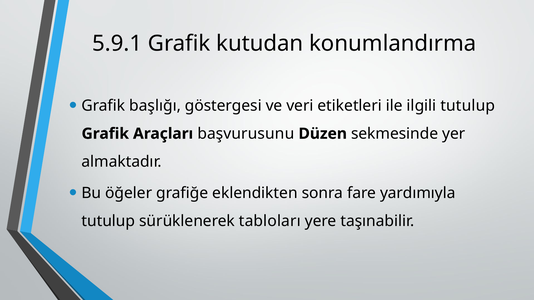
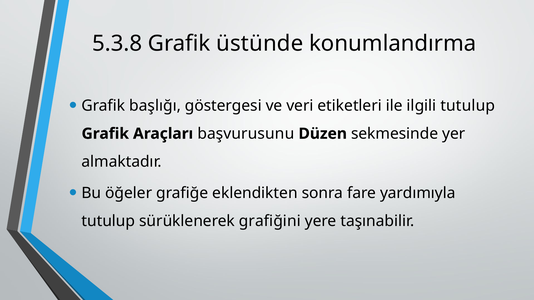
5.9.1: 5.9.1 -> 5.3.8
kutudan: kutudan -> üstünde
tabloları: tabloları -> grafiğini
